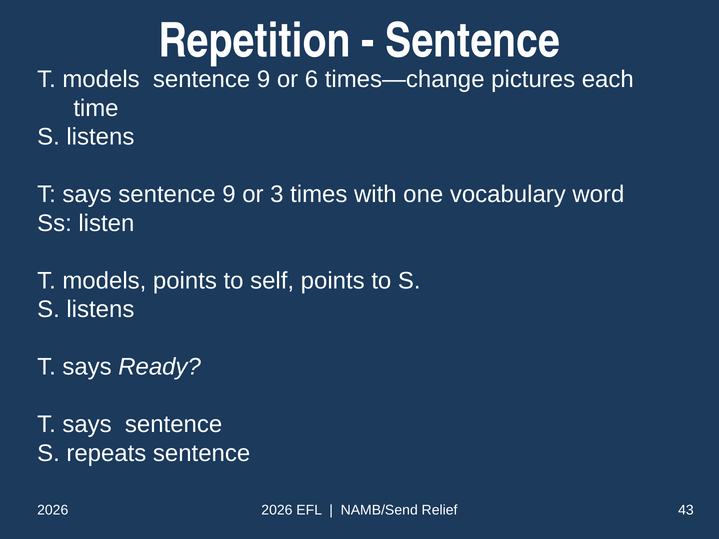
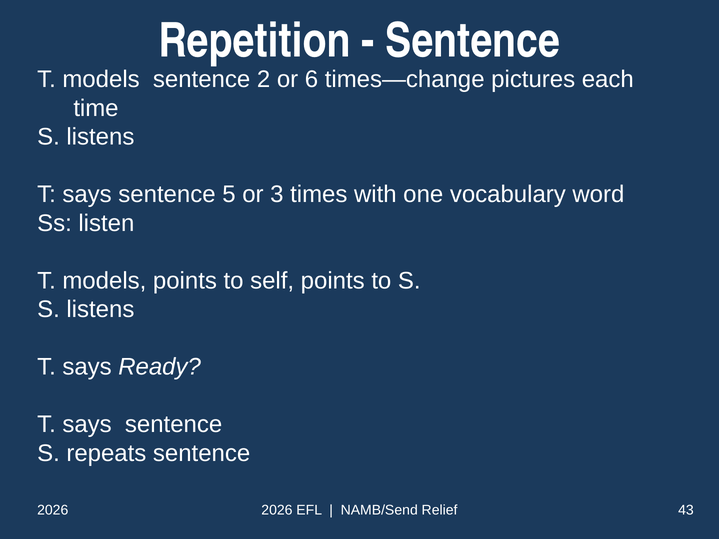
models sentence 9: 9 -> 2
says sentence 9: 9 -> 5
